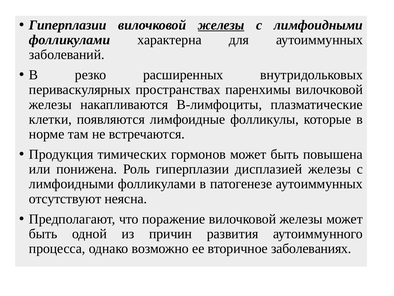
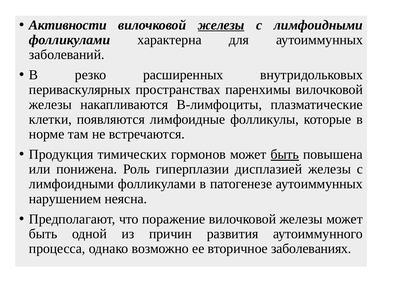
Гиперплазии at (68, 25): Гиперплазии -> Активности
быть at (285, 154) underline: none -> present
отсутствуют: отсутствуют -> нарушением
